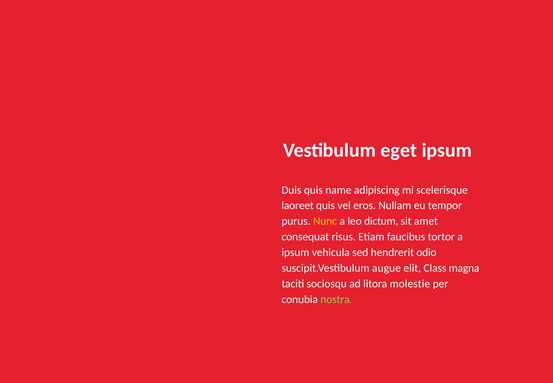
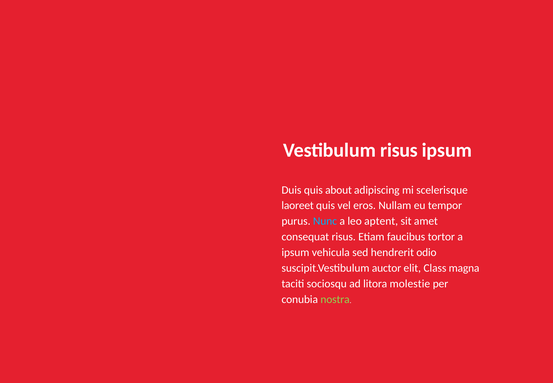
Vestibulum eget: eget -> risus
name: name -> about
Nunc colour: yellow -> light blue
dictum: dictum -> aptent
augue: augue -> auctor
